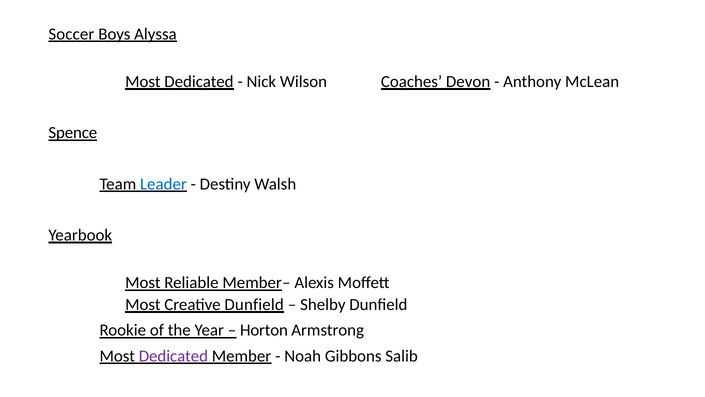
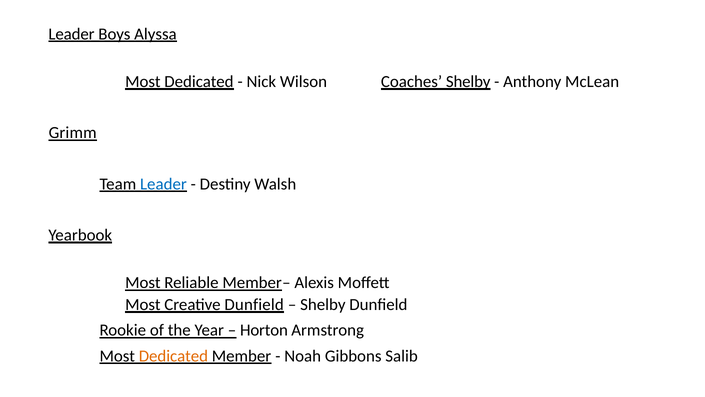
Soccer at (71, 34): Soccer -> Leader
Coaches Devon: Devon -> Shelby
Spence: Spence -> Grimm
Dedicated at (173, 356) colour: purple -> orange
